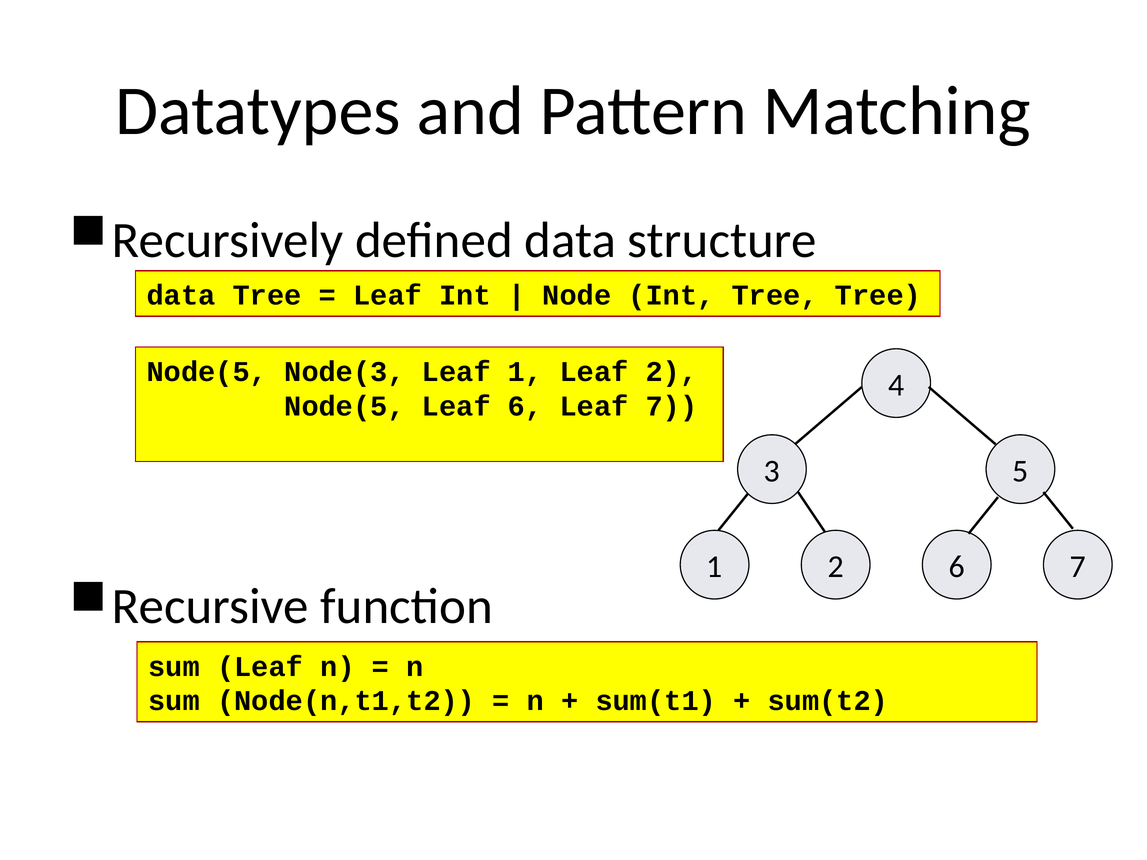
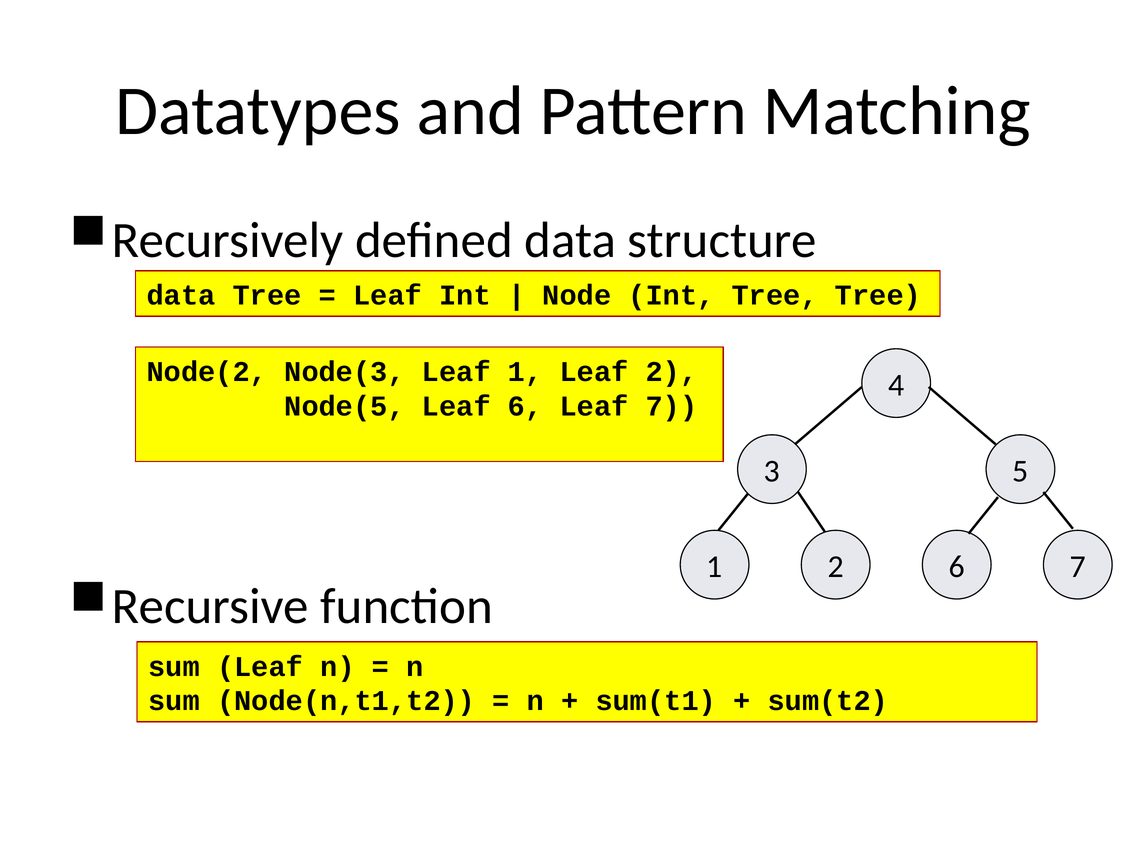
Node(5 at (207, 372): Node(5 -> Node(2
